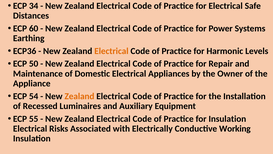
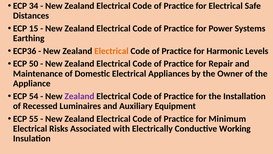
60: 60 -> 15
Zealand at (79, 96) colour: orange -> purple
for Insulation: Insulation -> Minimum
